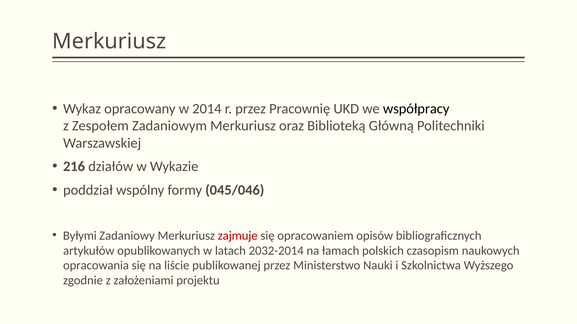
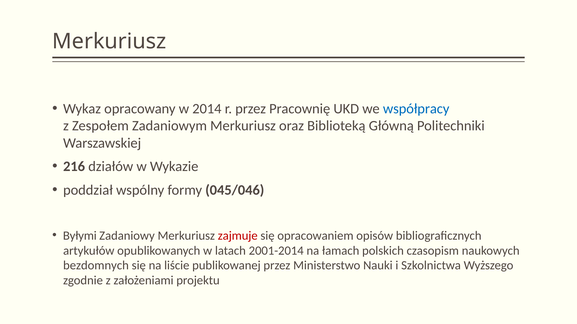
współpracy colour: black -> blue
2032-2014: 2032-2014 -> 2001-2014
opracowania: opracowania -> bezdomnych
